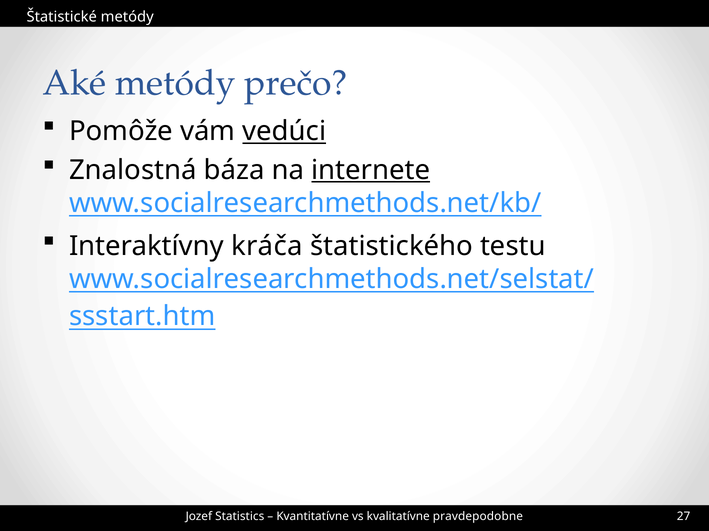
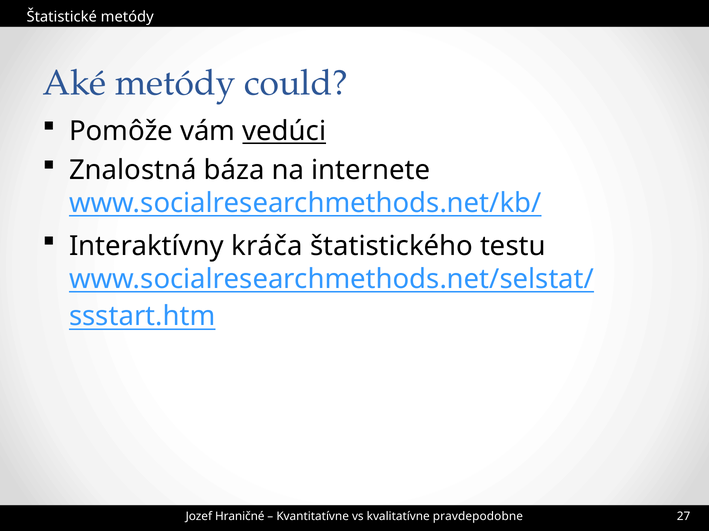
prečo: prečo -> could
internete underline: present -> none
Statistics: Statistics -> Hraničné
